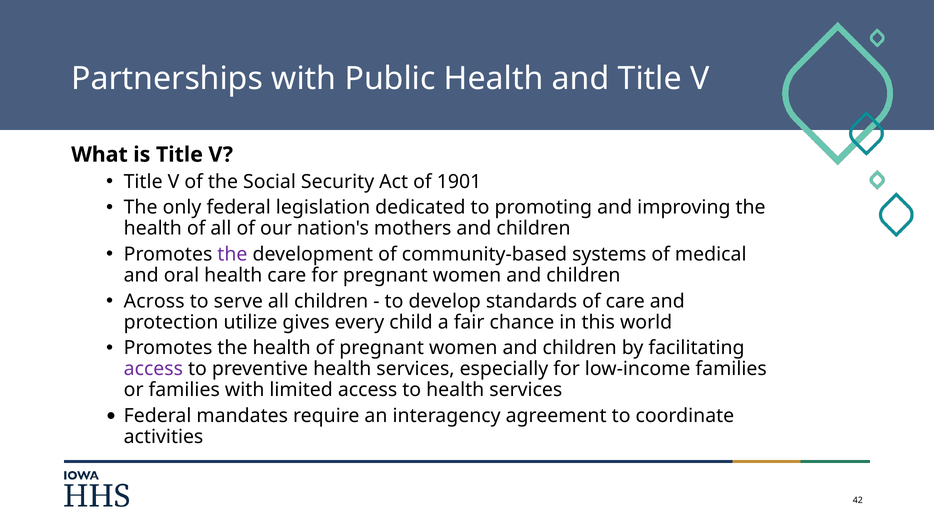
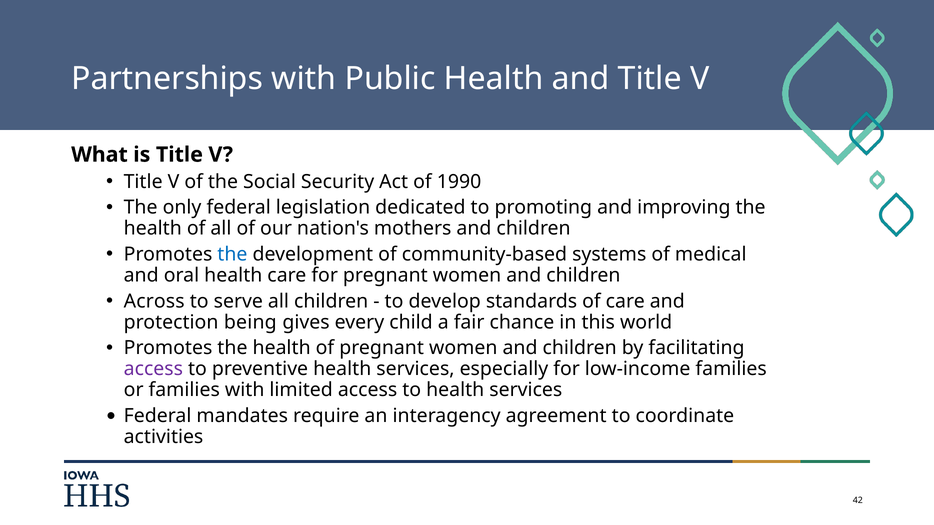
1901: 1901 -> 1990
the at (232, 254) colour: purple -> blue
utilize: utilize -> being
